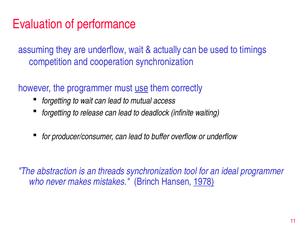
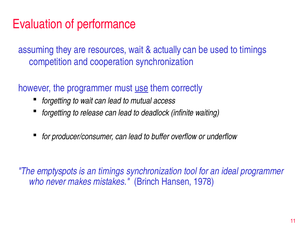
are underflow: underflow -> resources
abstraction: abstraction -> emptyspots
an threads: threads -> timings
1978 underline: present -> none
